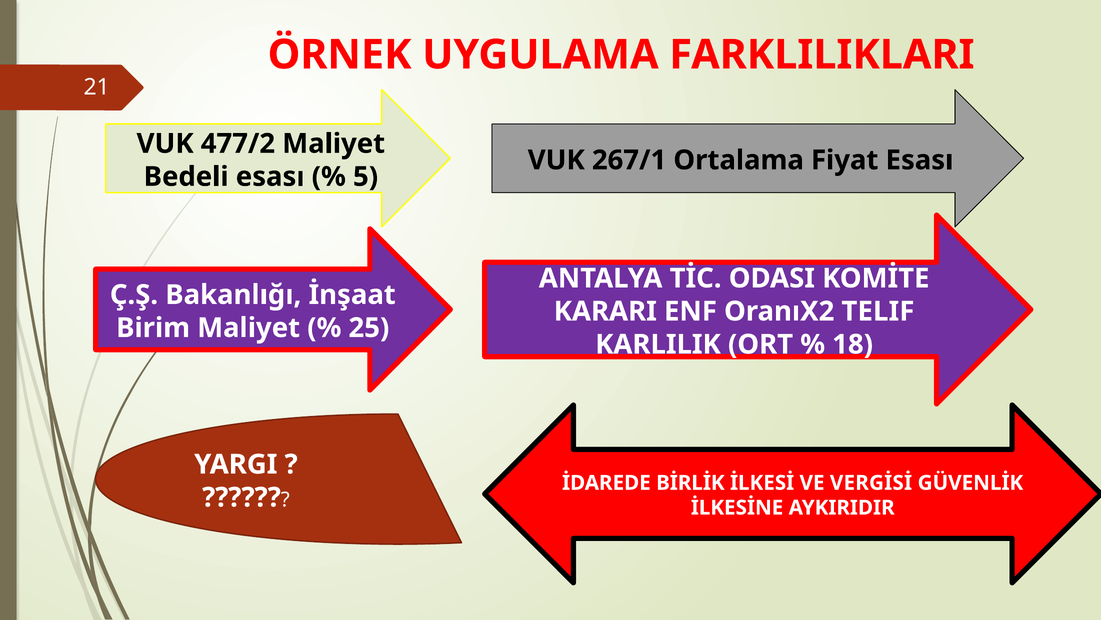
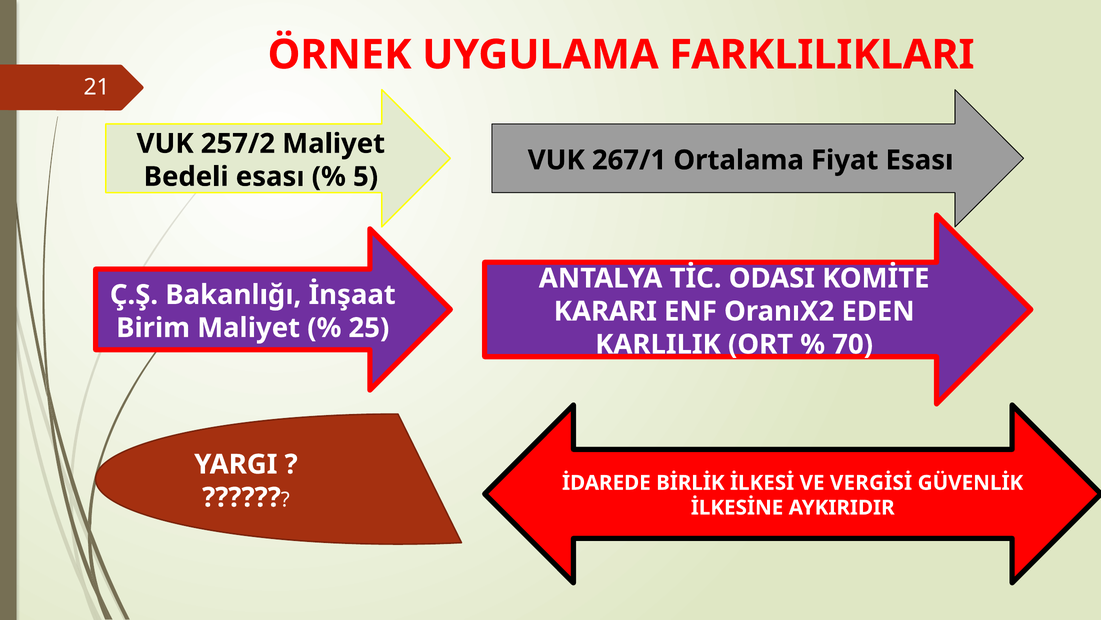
477/2: 477/2 -> 257/2
TELIF: TELIF -> EDEN
18: 18 -> 70
